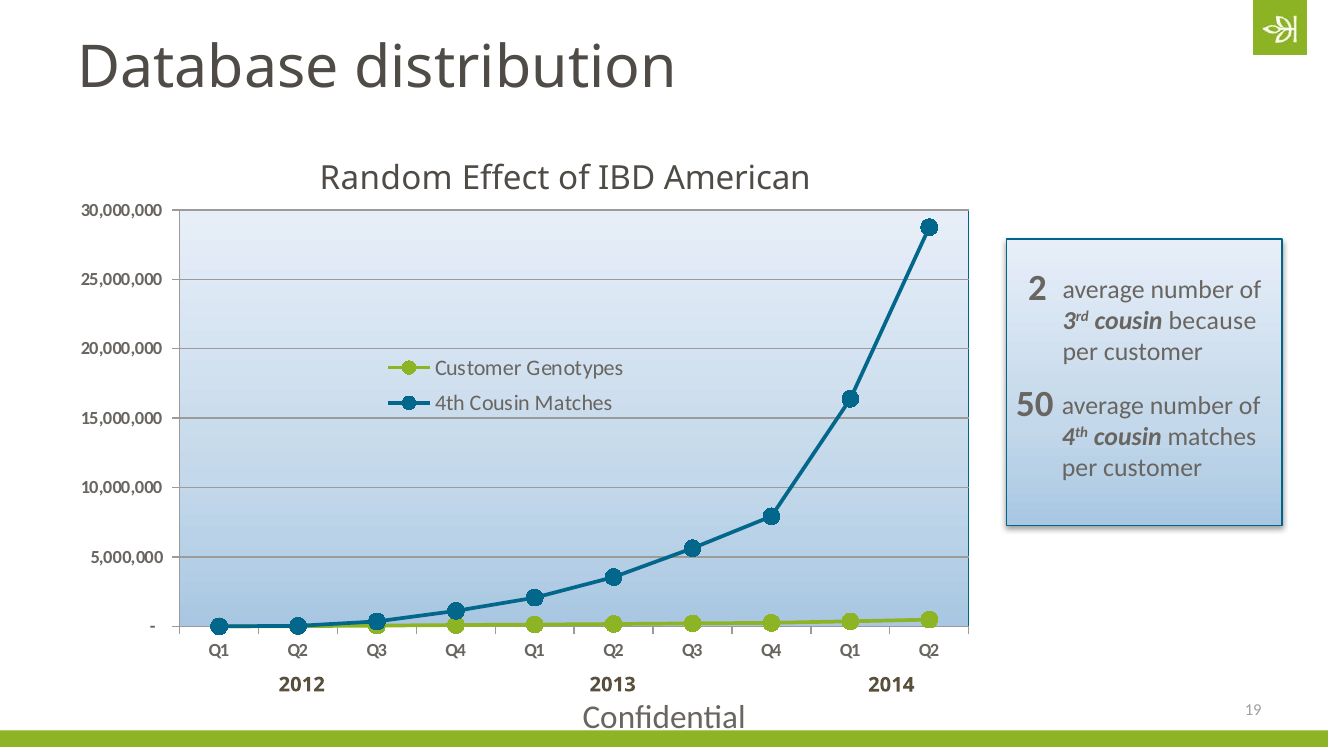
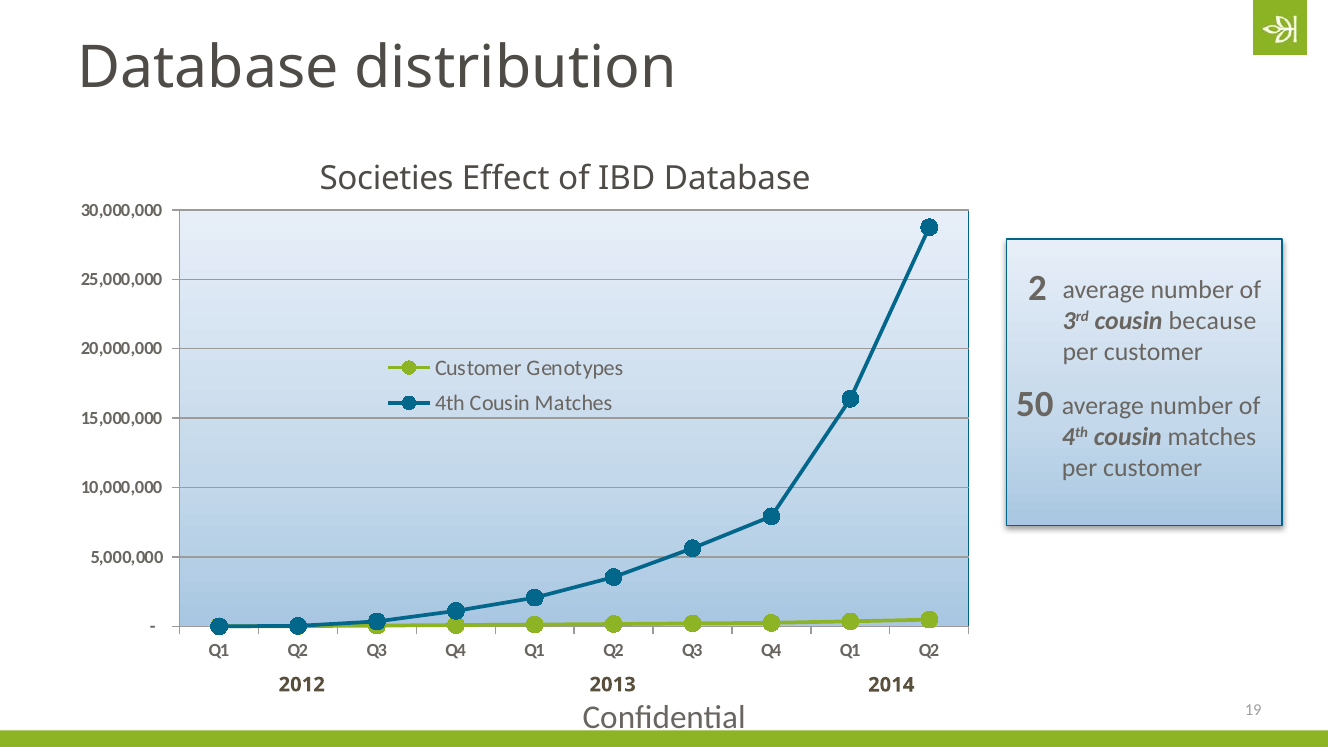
Random: Random -> Societies
IBD American: American -> Database
